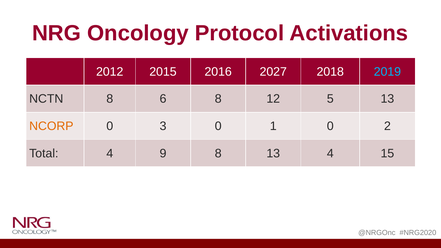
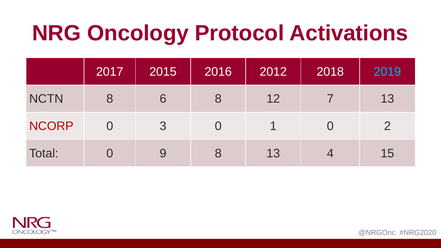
2012: 2012 -> 2017
2027: 2027 -> 2012
5: 5 -> 7
NCORP colour: orange -> red
Total 4: 4 -> 0
